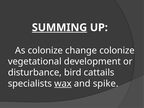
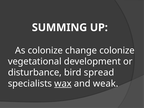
SUMMING underline: present -> none
cattails: cattails -> spread
spike: spike -> weak
